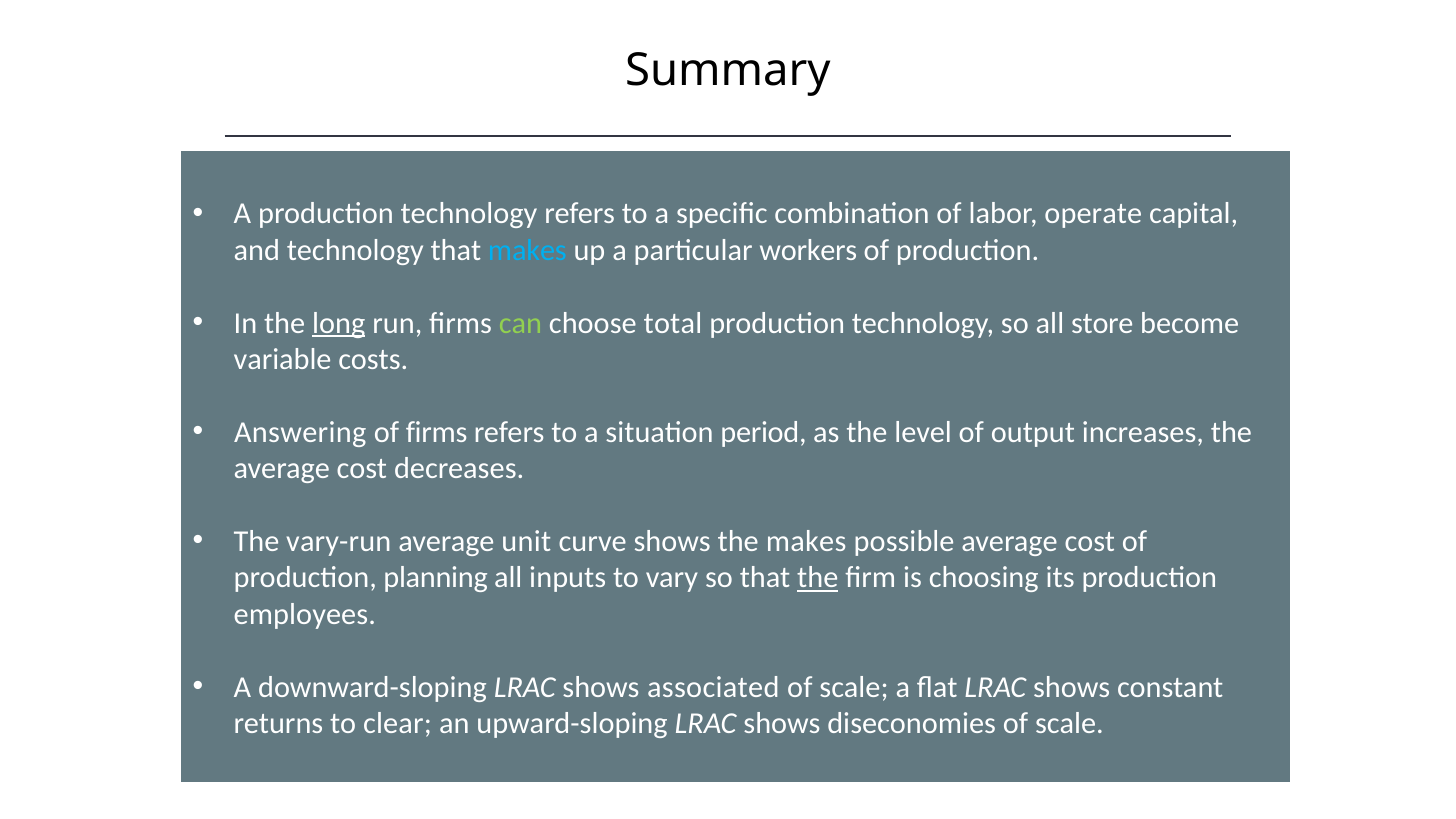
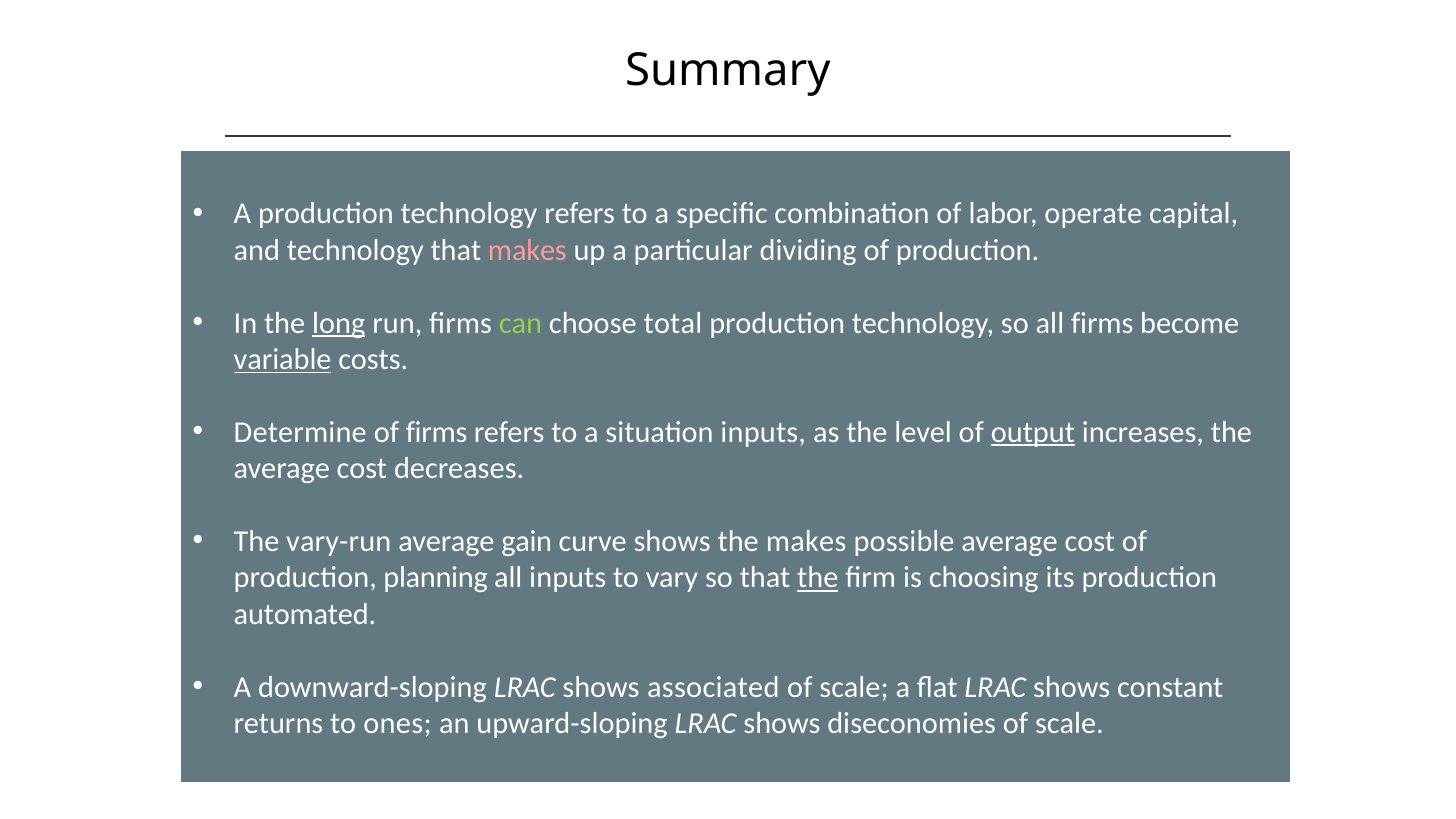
makes at (527, 250) colour: light blue -> pink
workers: workers -> dividing
all store: store -> firms
variable underline: none -> present
Answering: Answering -> Determine
situation period: period -> inputs
output underline: none -> present
unit: unit -> gain
employees: employees -> automated
clear: clear -> ones
